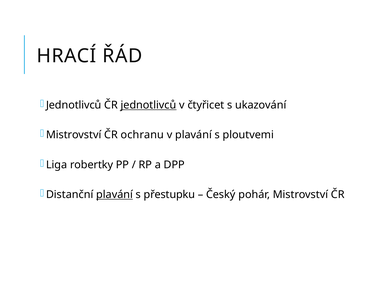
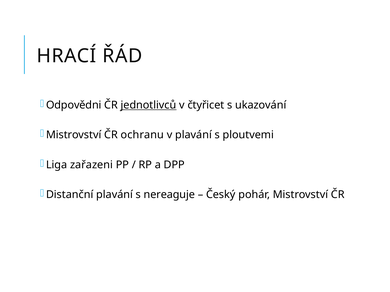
Jednotlivců at (74, 105): Jednotlivců -> Odpovědni
robertky: robertky -> zařazeni
plavání at (115, 195) underline: present -> none
přestupku: přestupku -> nereaguje
